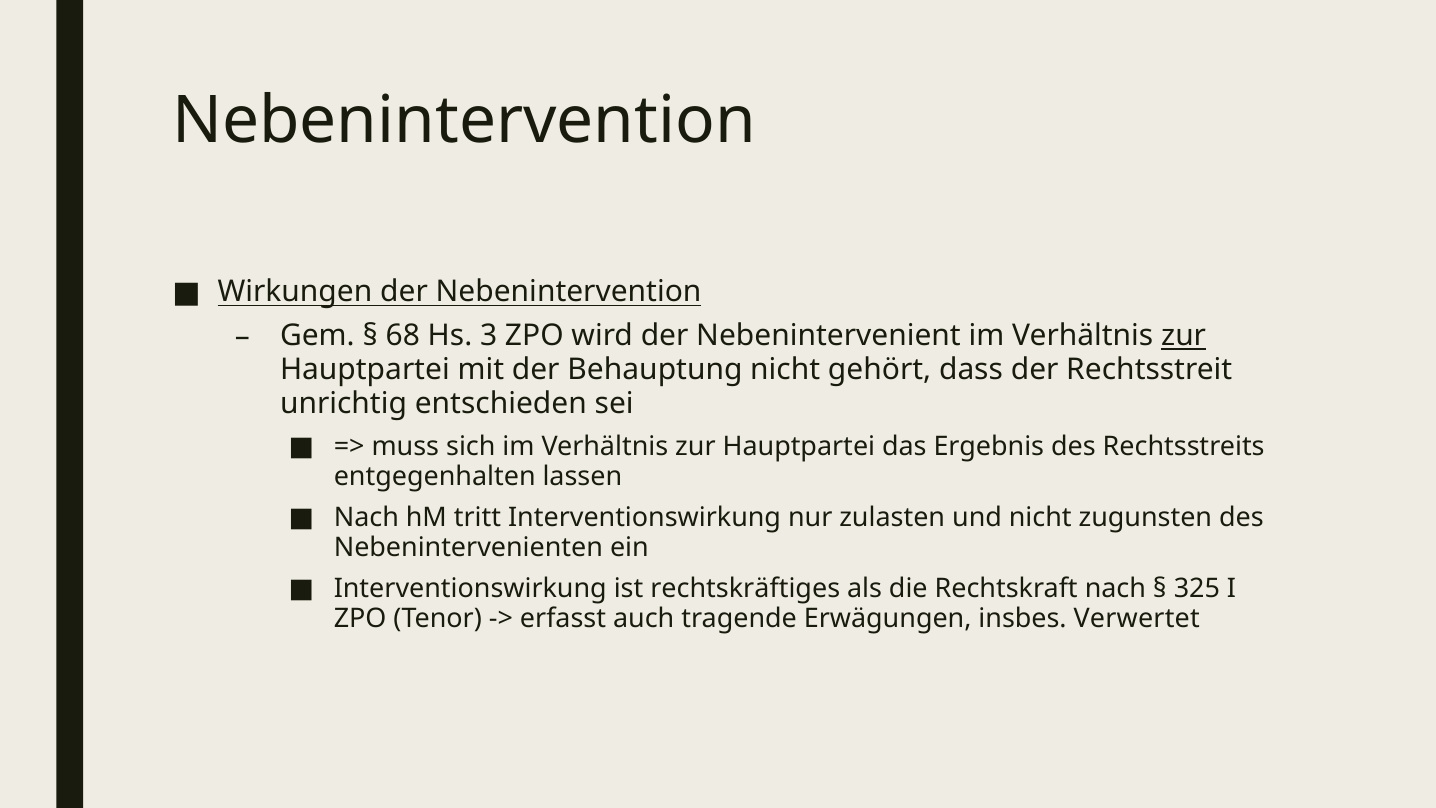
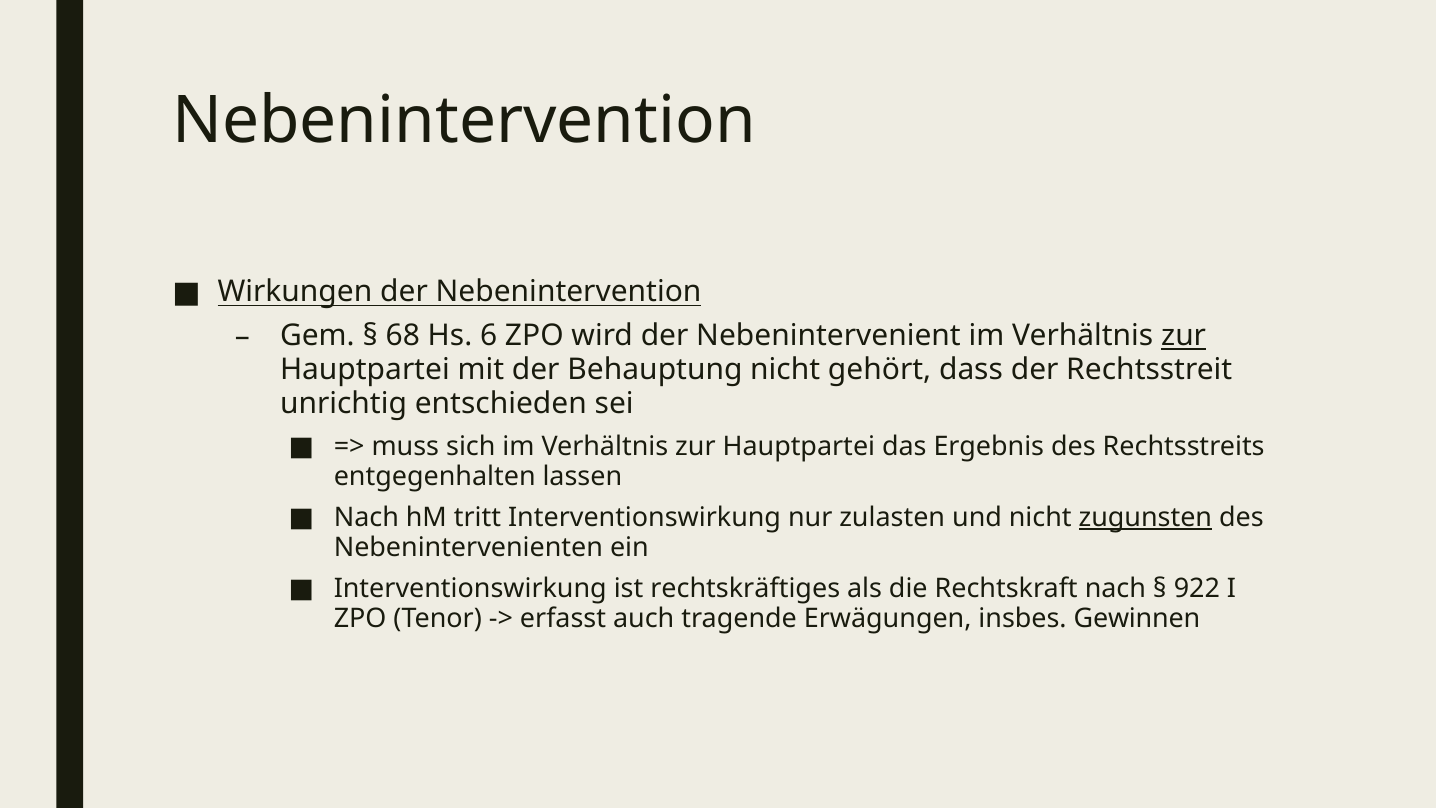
3: 3 -> 6
zugunsten underline: none -> present
325: 325 -> 922
Verwertet: Verwertet -> Gewinnen
